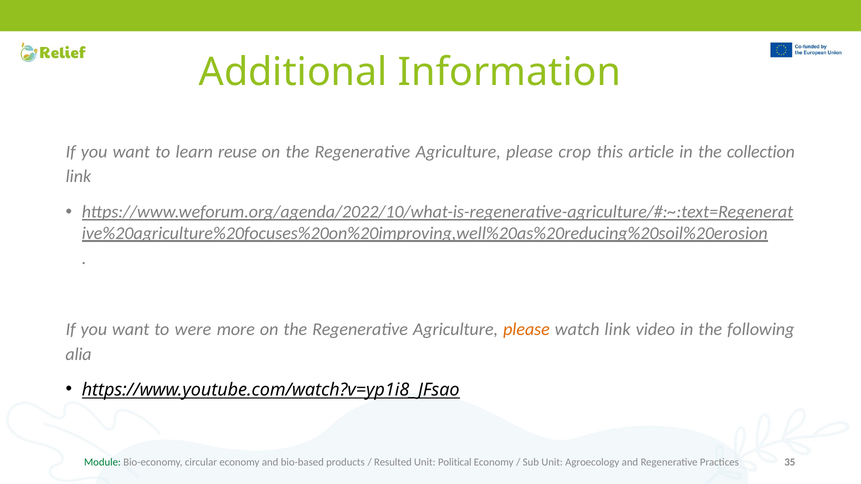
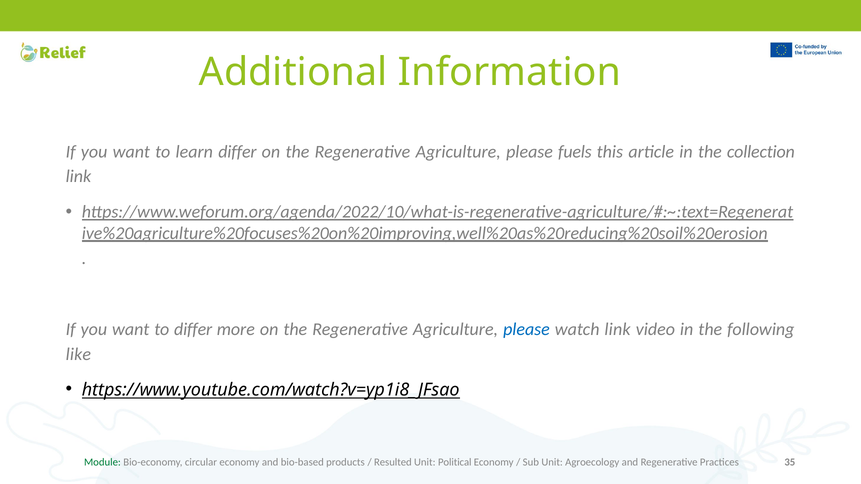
learn reuse: reuse -> differ
crop: crop -> fuels
to were: were -> differ
please at (526, 330) colour: orange -> blue
alia: alia -> like
